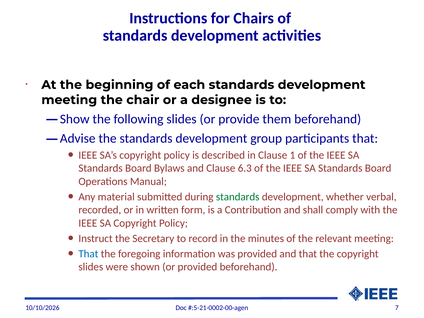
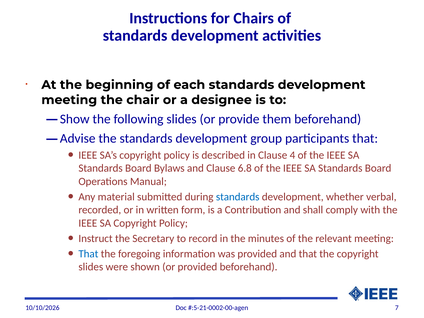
1: 1 -> 4
6.3: 6.3 -> 6.8
standards at (238, 197) colour: green -> blue
